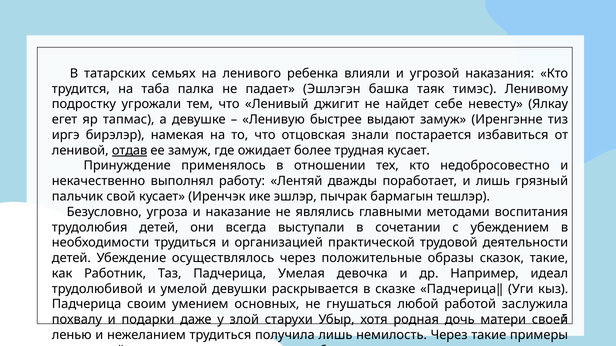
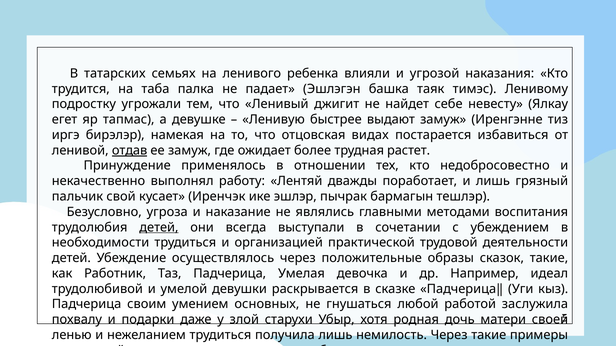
знали: знали -> видах
трудная кусает: кусает -> растет
детей at (159, 228) underline: none -> present
